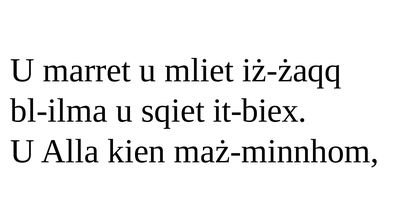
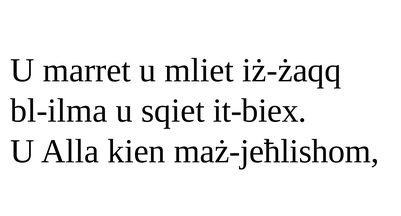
maż-minnhom: maż-minnhom -> maż-jeħlishom
